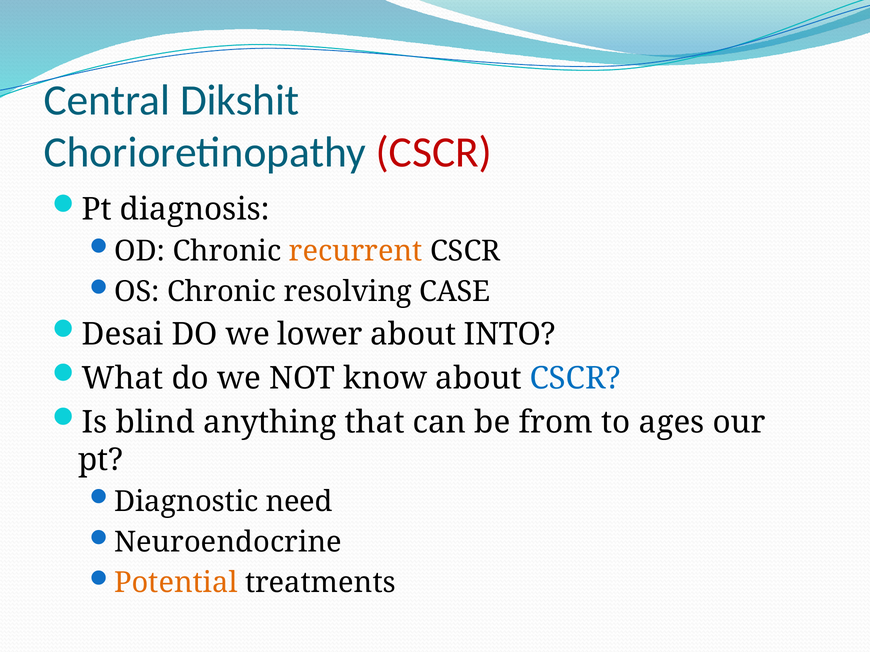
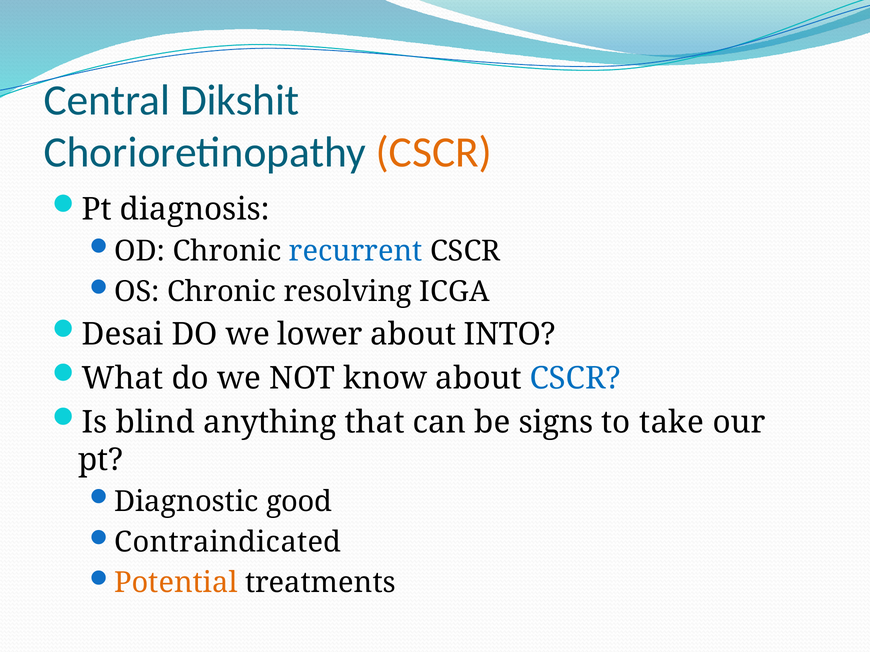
CSCR at (434, 153) colour: red -> orange
recurrent colour: orange -> blue
CASE: CASE -> ICGA
from: from -> signs
ages: ages -> take
need: need -> good
Neuroendocrine: Neuroendocrine -> Contraindicated
